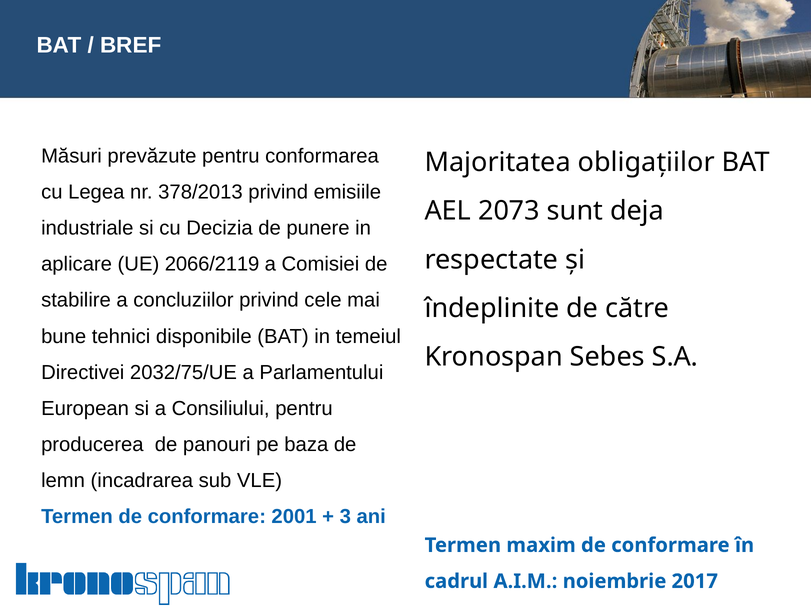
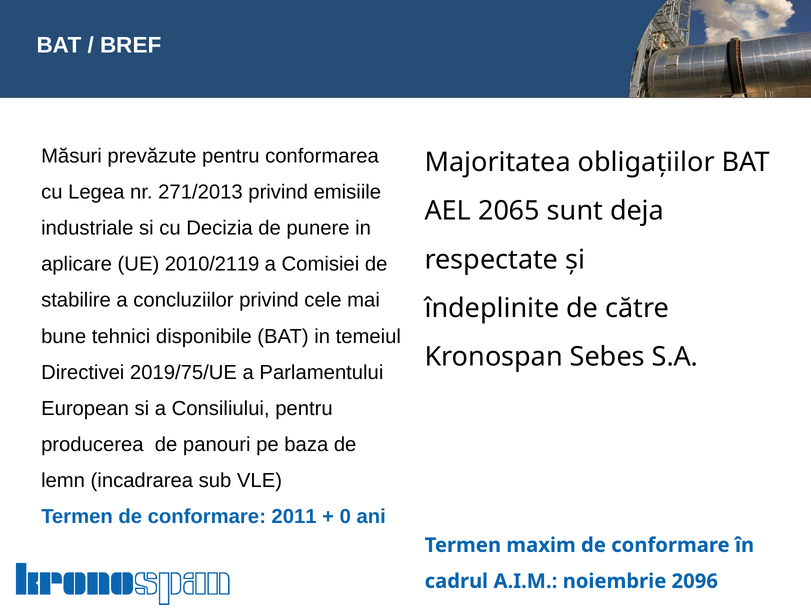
378/2013: 378/2013 -> 271/2013
2073: 2073 -> 2065
2066/2119: 2066/2119 -> 2010/2119
2032/75/UE: 2032/75/UE -> 2019/75/UE
2001: 2001 -> 2011
3: 3 -> 0
2017: 2017 -> 2096
